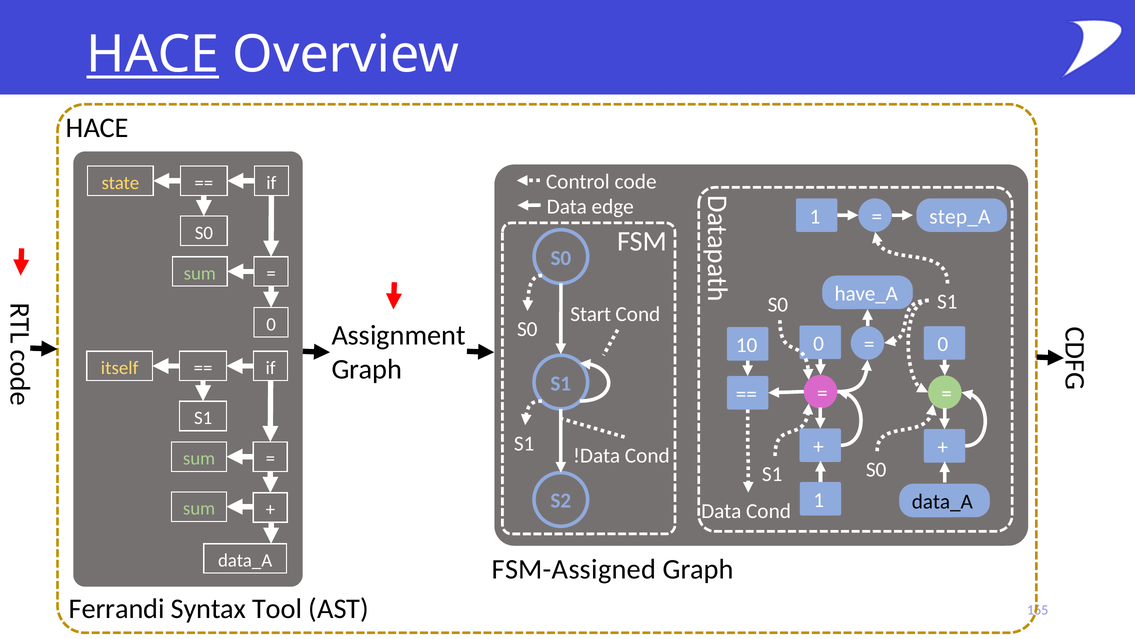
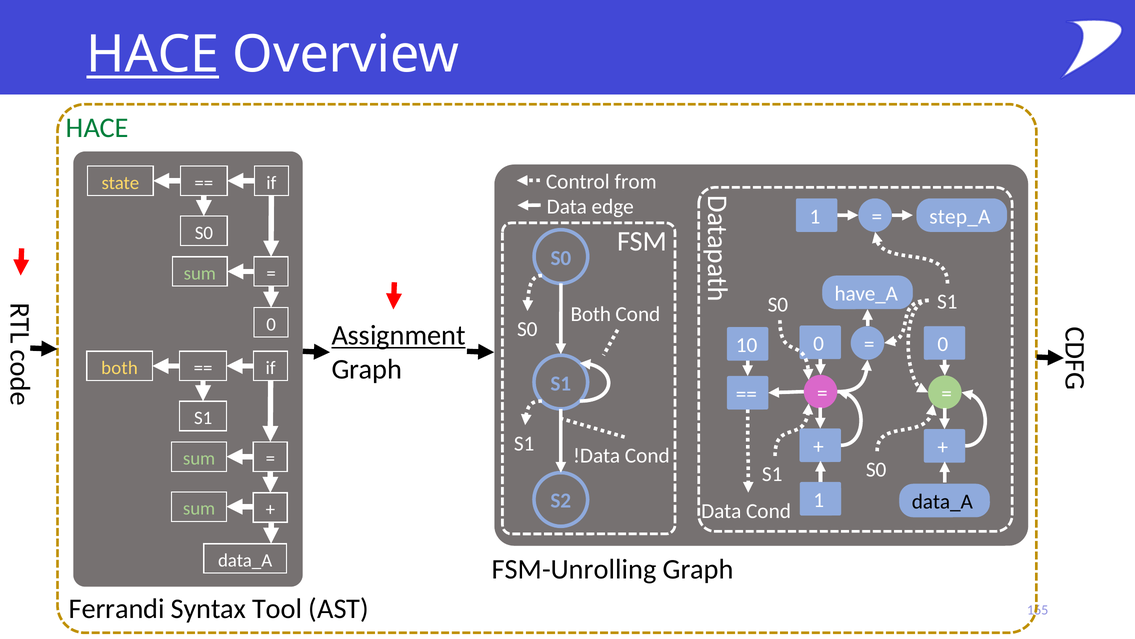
HACE at (97, 128) colour: black -> green
code: code -> from
Start at (591, 314): Start -> Both
Assignment underline: none -> present
itself at (120, 368): itself -> both
FSM-Assigned: FSM-Assigned -> FSM-Unrolling
